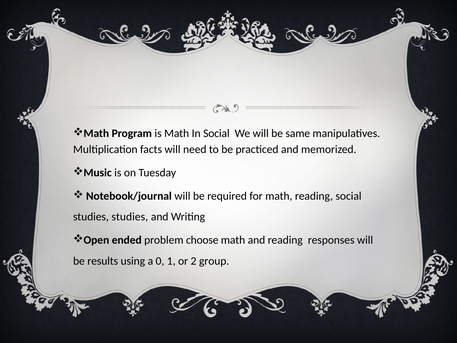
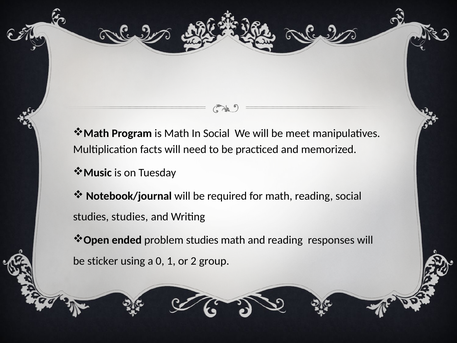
same: same -> meet
problem choose: choose -> studies
results: results -> sticker
